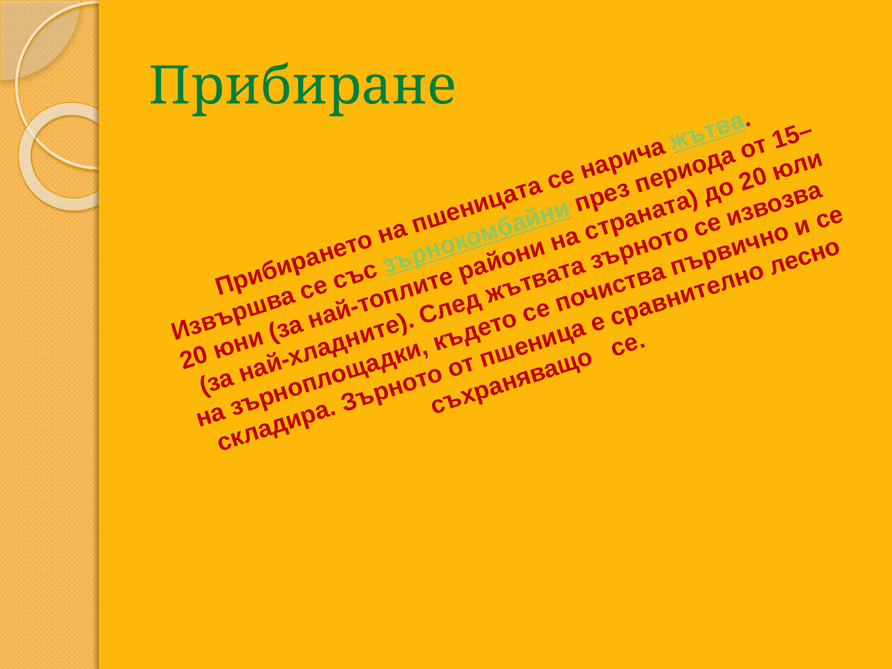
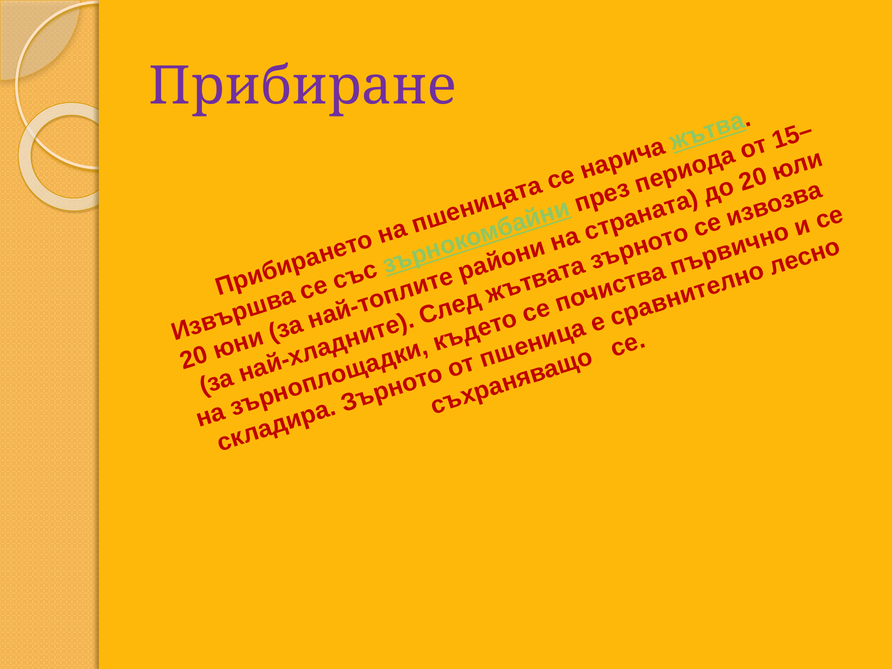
Прибиране colour: green -> purple
